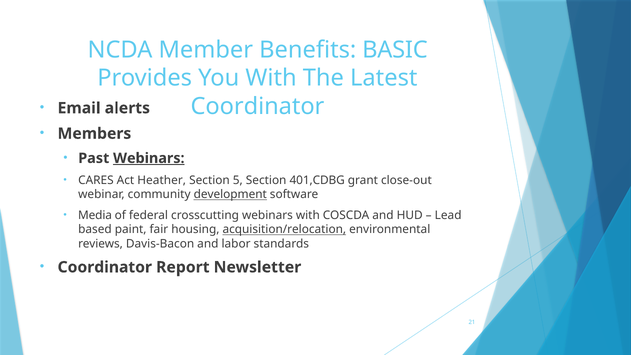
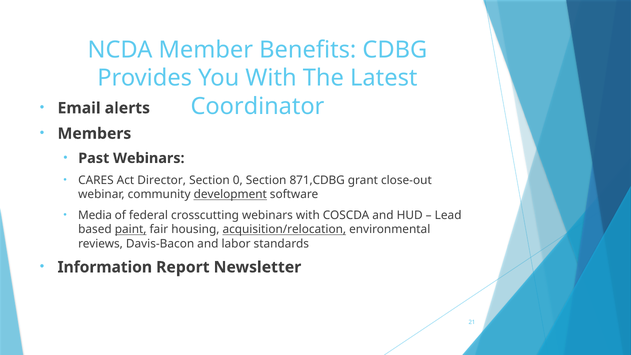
BASIC: BASIC -> CDBG
Webinars at (149, 158) underline: present -> none
Heather: Heather -> Director
5: 5 -> 0
401,CDBG: 401,CDBG -> 871,CDBG
paint underline: none -> present
Coordinator at (105, 267): Coordinator -> Information
